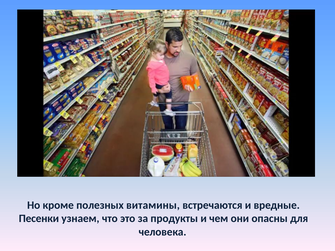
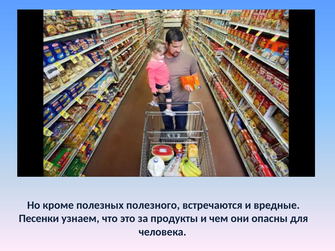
витамины: витамины -> полезного
